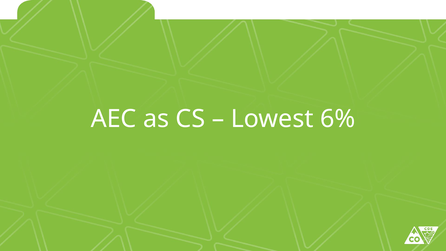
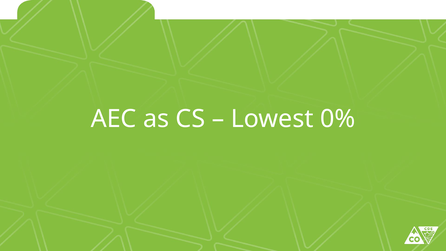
6%: 6% -> 0%
